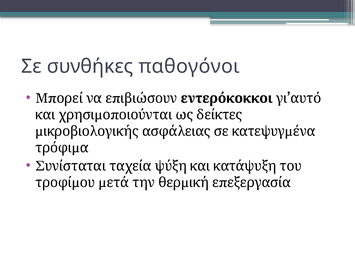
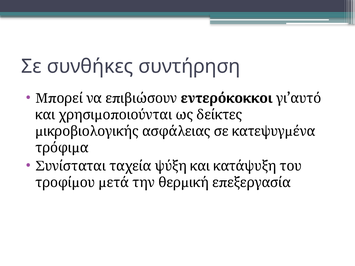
παθογόνοι: παθογόνοι -> συντήρηση
